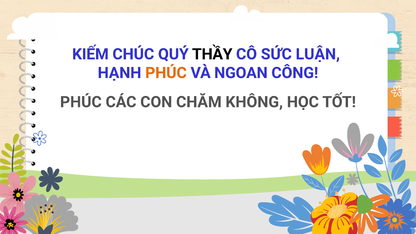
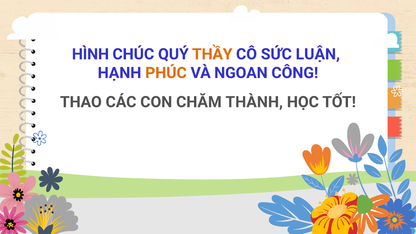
KIẾM: KIẾM -> HÌNH
THẦY colour: black -> orange
PHÚC at (81, 102): PHÚC -> THAO
KHÔNG: KHÔNG -> THÀNH
